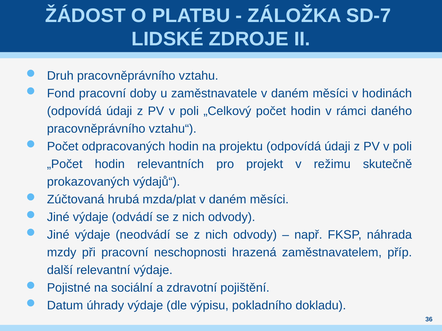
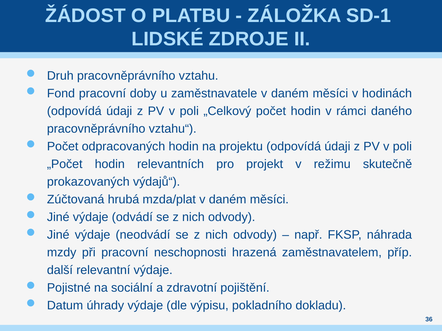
SD-7: SD-7 -> SD-1
